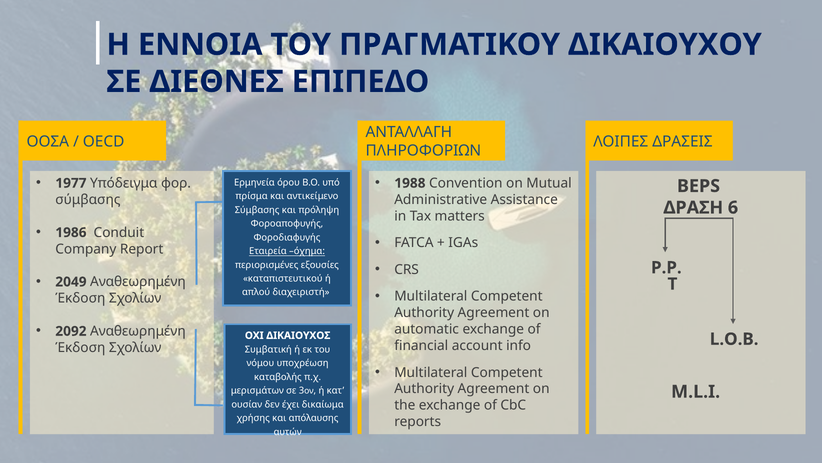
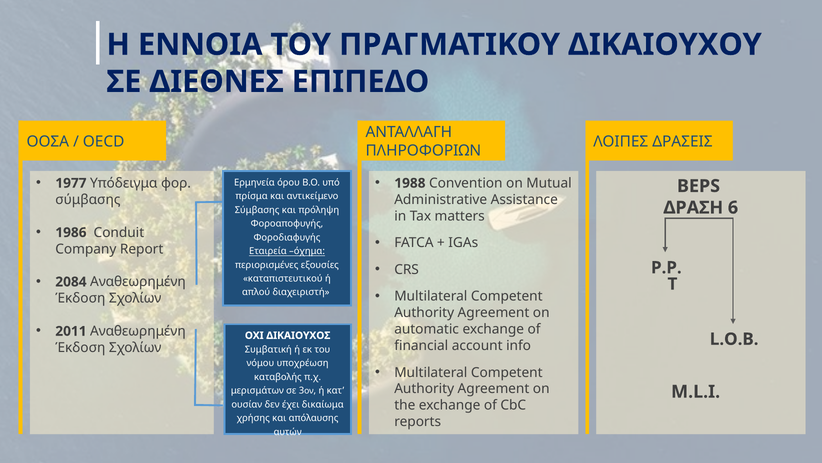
2049: 2049 -> 2084
2092: 2092 -> 2011
